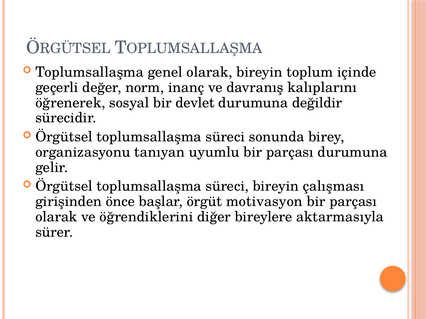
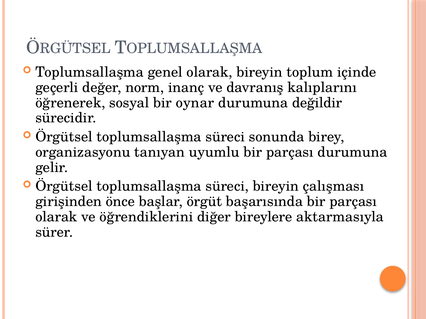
devlet: devlet -> oynar
motivasyon: motivasyon -> başarısında
